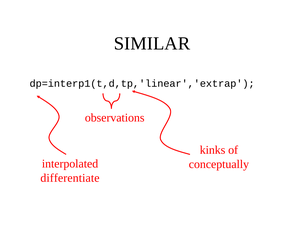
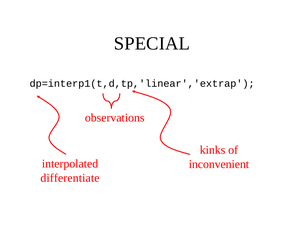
SIMILAR: SIMILAR -> SPECIAL
conceptually: conceptually -> inconvenient
